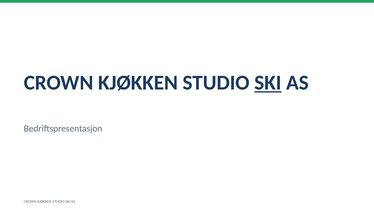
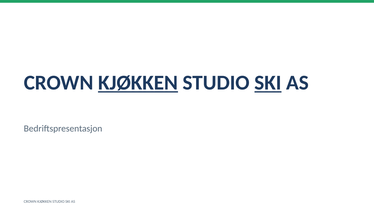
KJØKKEN at (138, 83) underline: none -> present
